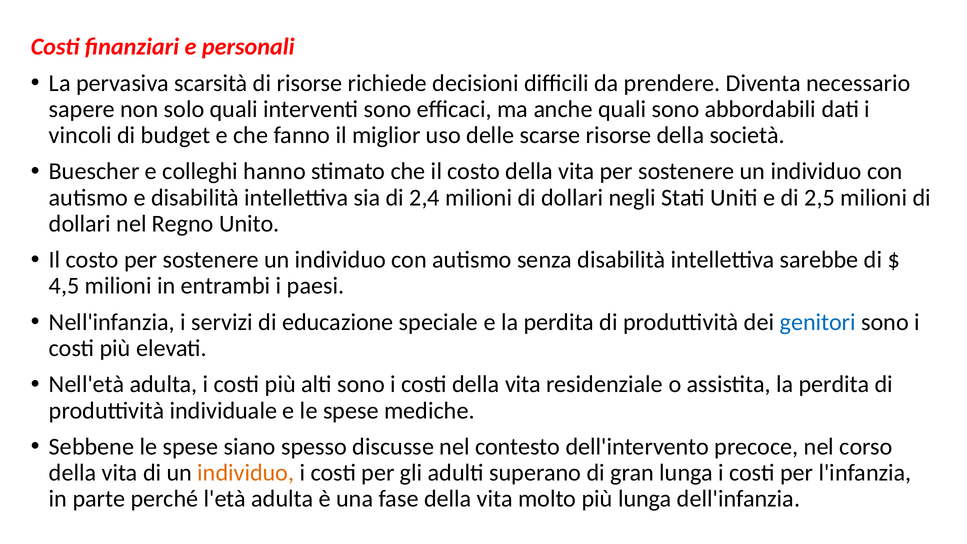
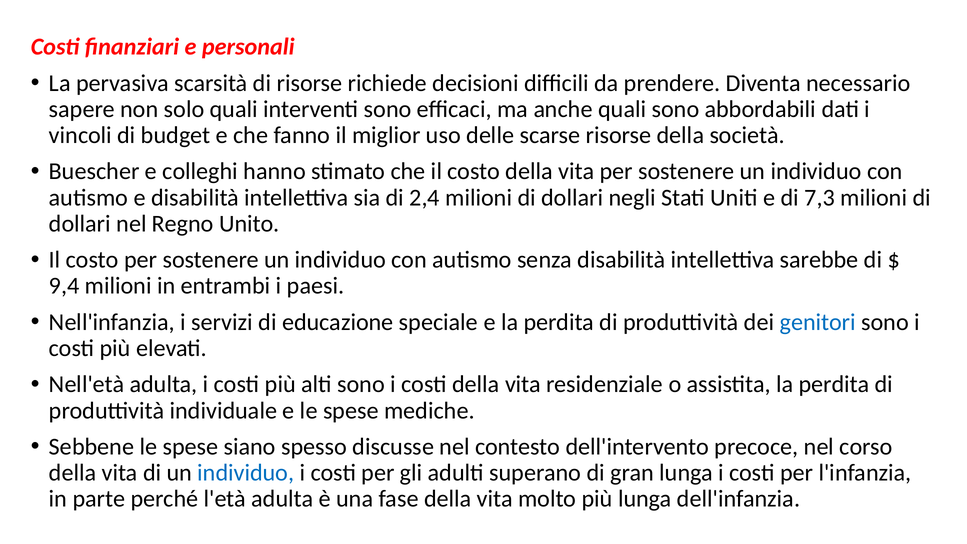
2,5: 2,5 -> 7,3
4,5: 4,5 -> 9,4
individuo at (246, 473) colour: orange -> blue
